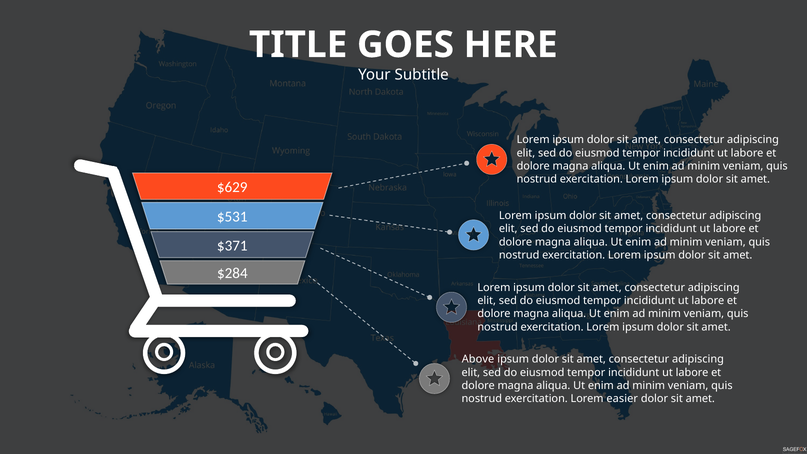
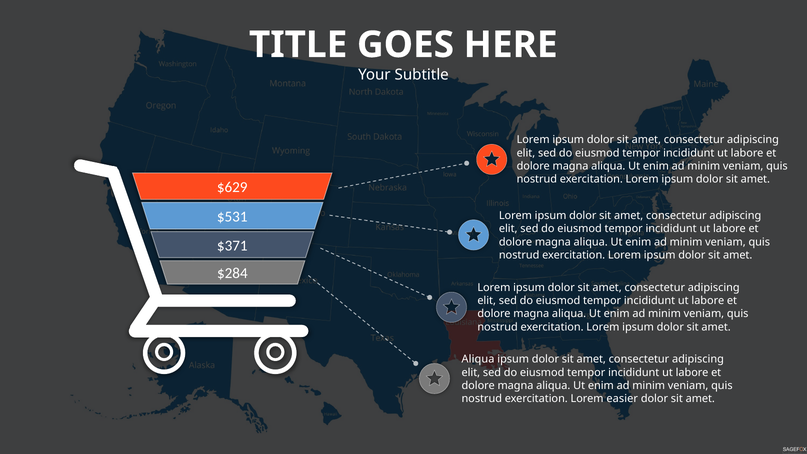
Above at (478, 359): Above -> Aliqua
